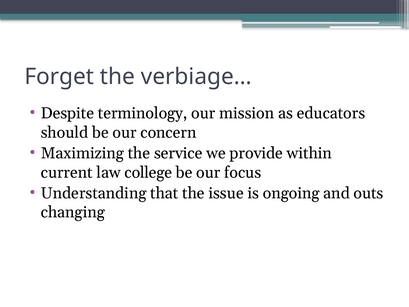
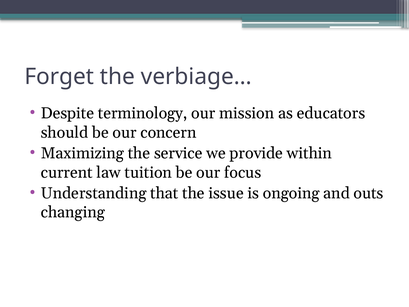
college: college -> tuition
